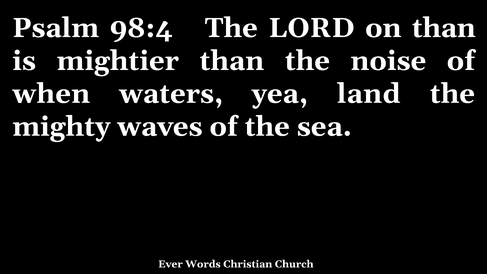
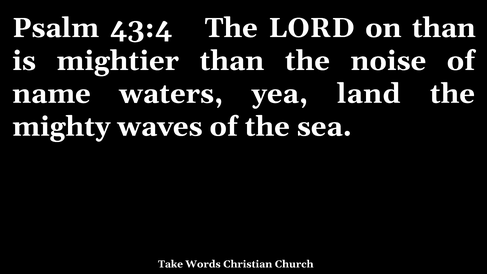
98:4: 98:4 -> 43:4
when: when -> name
Ever: Ever -> Take
